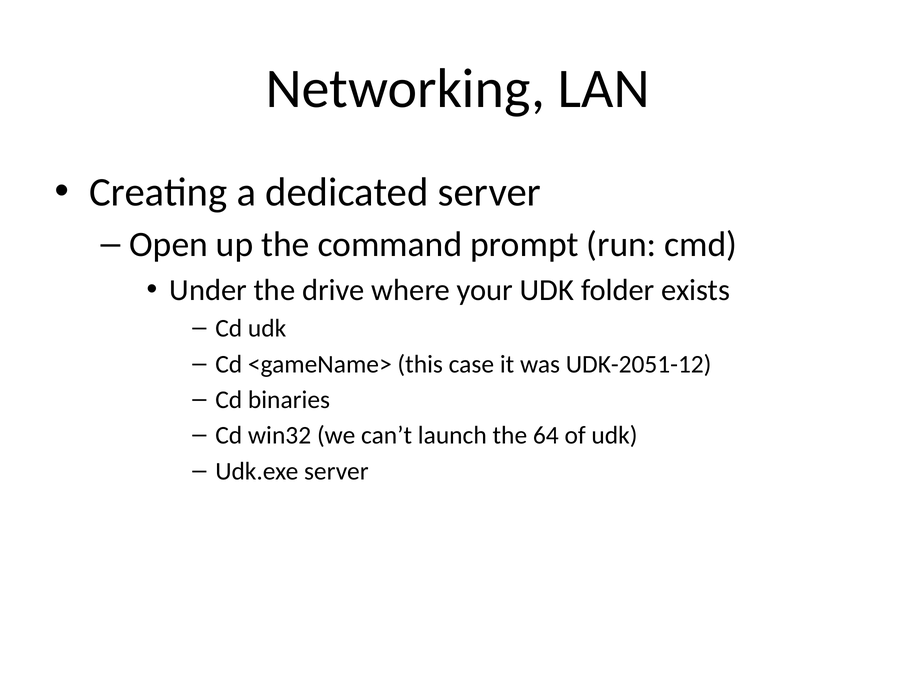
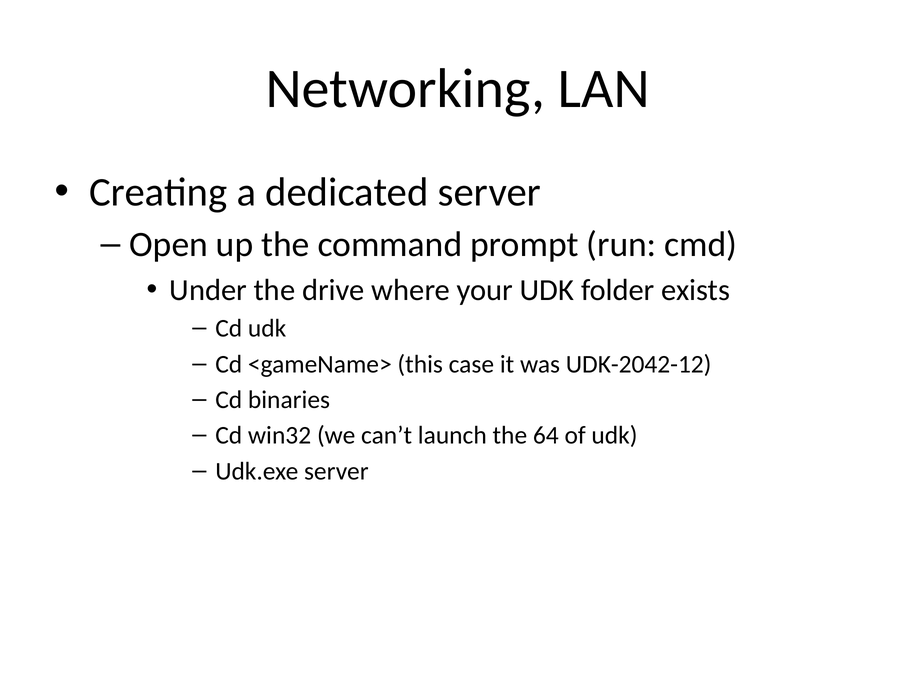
UDK-2051-12: UDK-2051-12 -> UDK-2042-12
